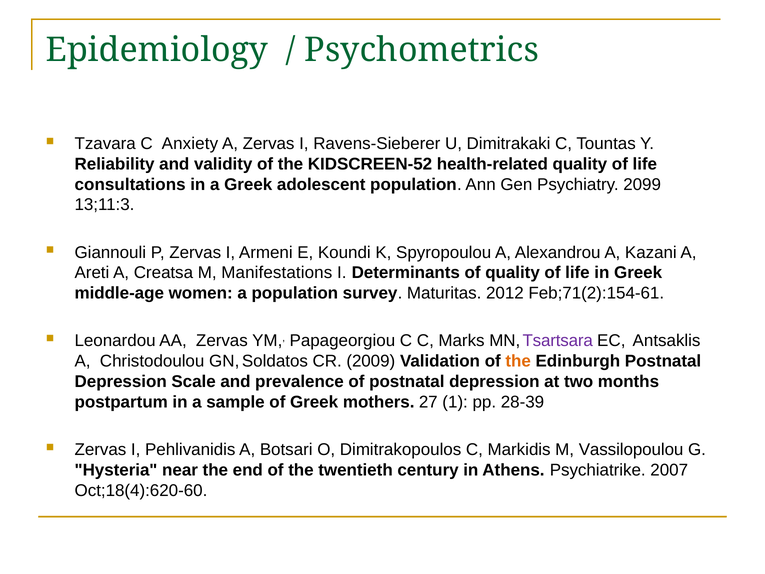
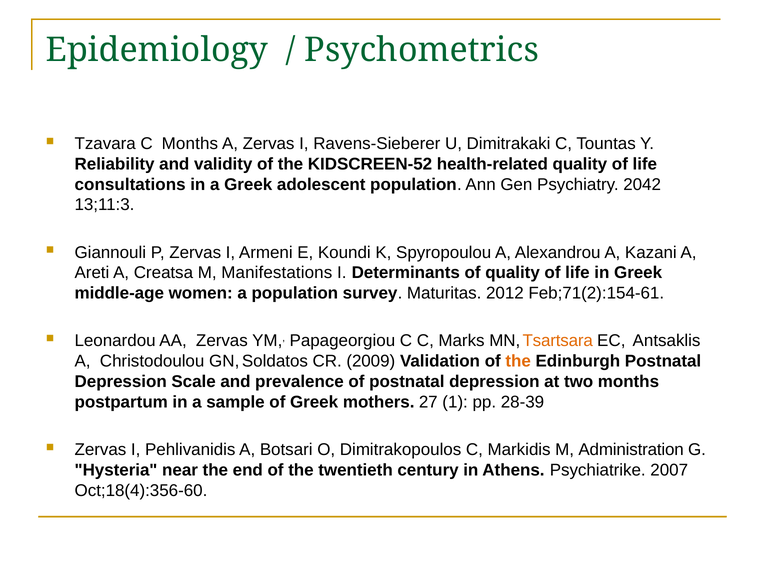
C Anxiety: Anxiety -> Months
2099: 2099 -> 2042
Tsartsara colour: purple -> orange
Vassilopoulou: Vassilopoulou -> Administration
Oct;18(4):620-60: Oct;18(4):620-60 -> Oct;18(4):356-60
